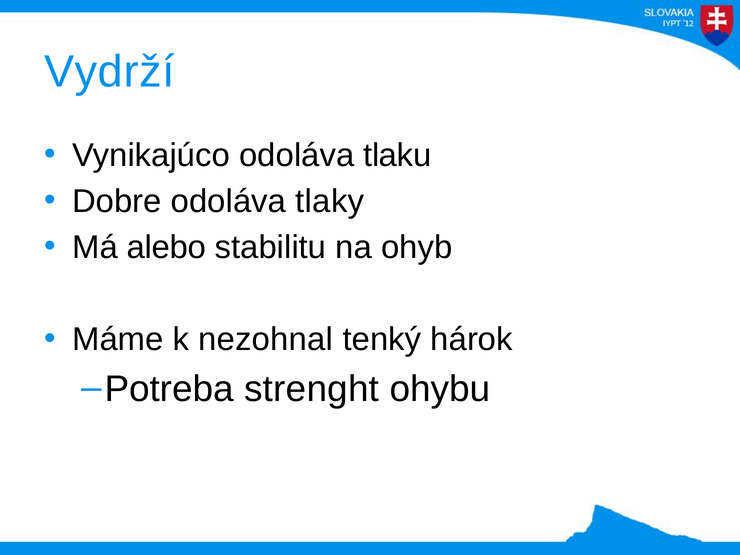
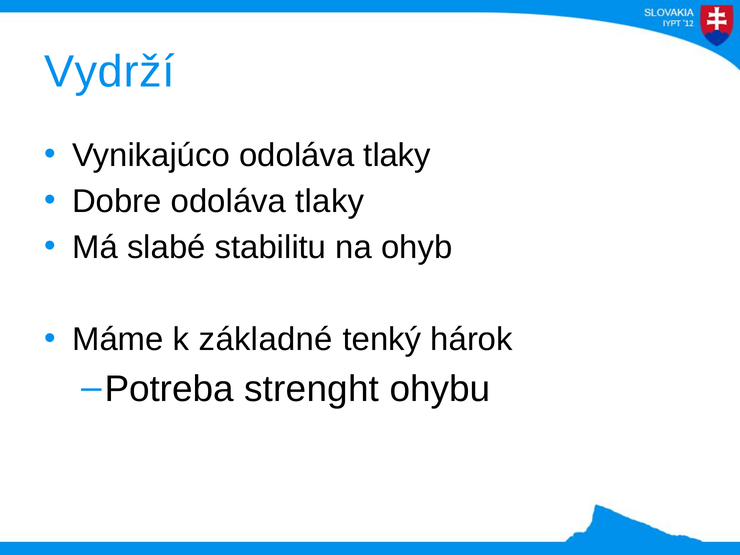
Vynikajúco odoláva tlaku: tlaku -> tlaky
alebo: alebo -> slabé
nezohnal: nezohnal -> základné
